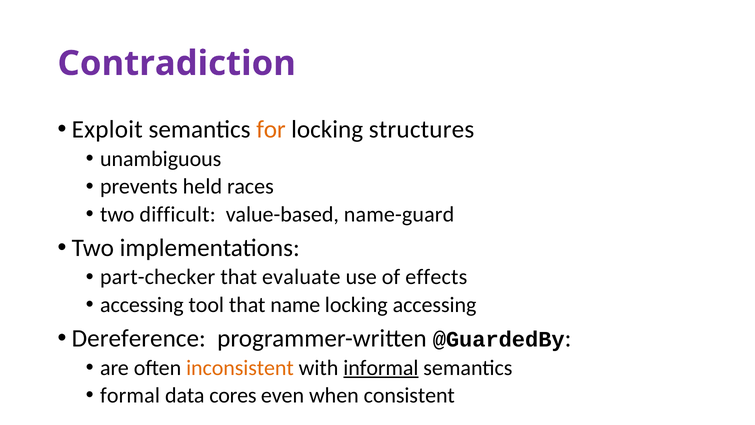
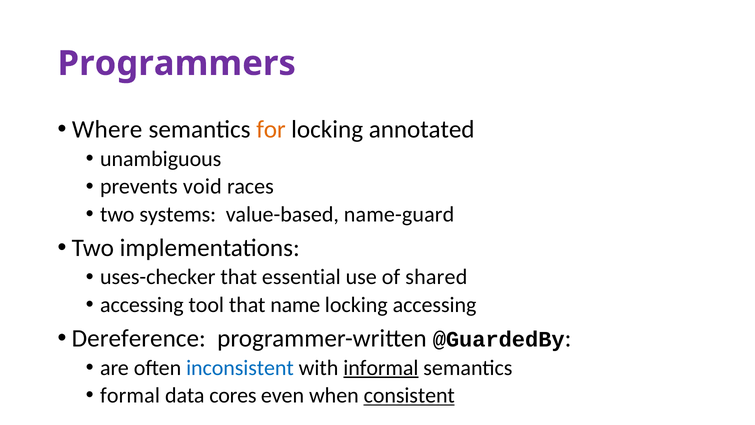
Contradiction: Contradiction -> Programmers
Exploit: Exploit -> Where
structures: structures -> annotated
held: held -> void
difficult: difficult -> systems
part-checker: part-checker -> uses-checker
evaluate: evaluate -> essential
effects: effects -> shared
inconsistent colour: orange -> blue
consistent underline: none -> present
